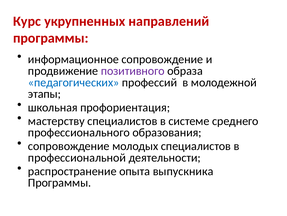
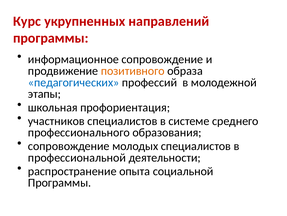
позитивного colour: purple -> orange
мастерству: мастерству -> участников
выпускника: выпускника -> социальной
